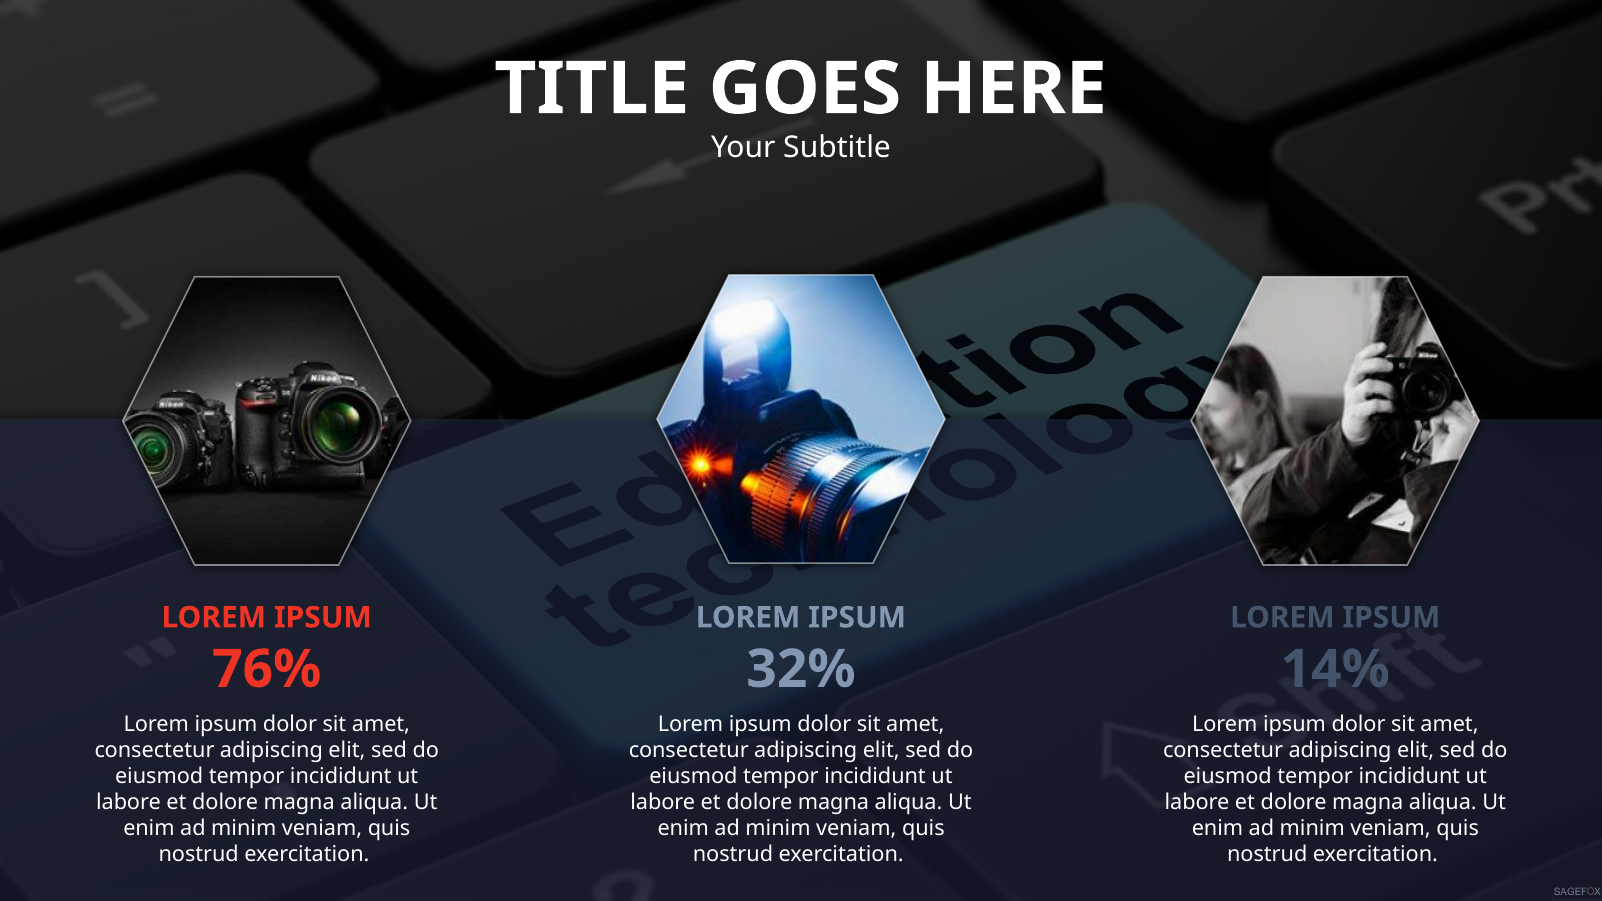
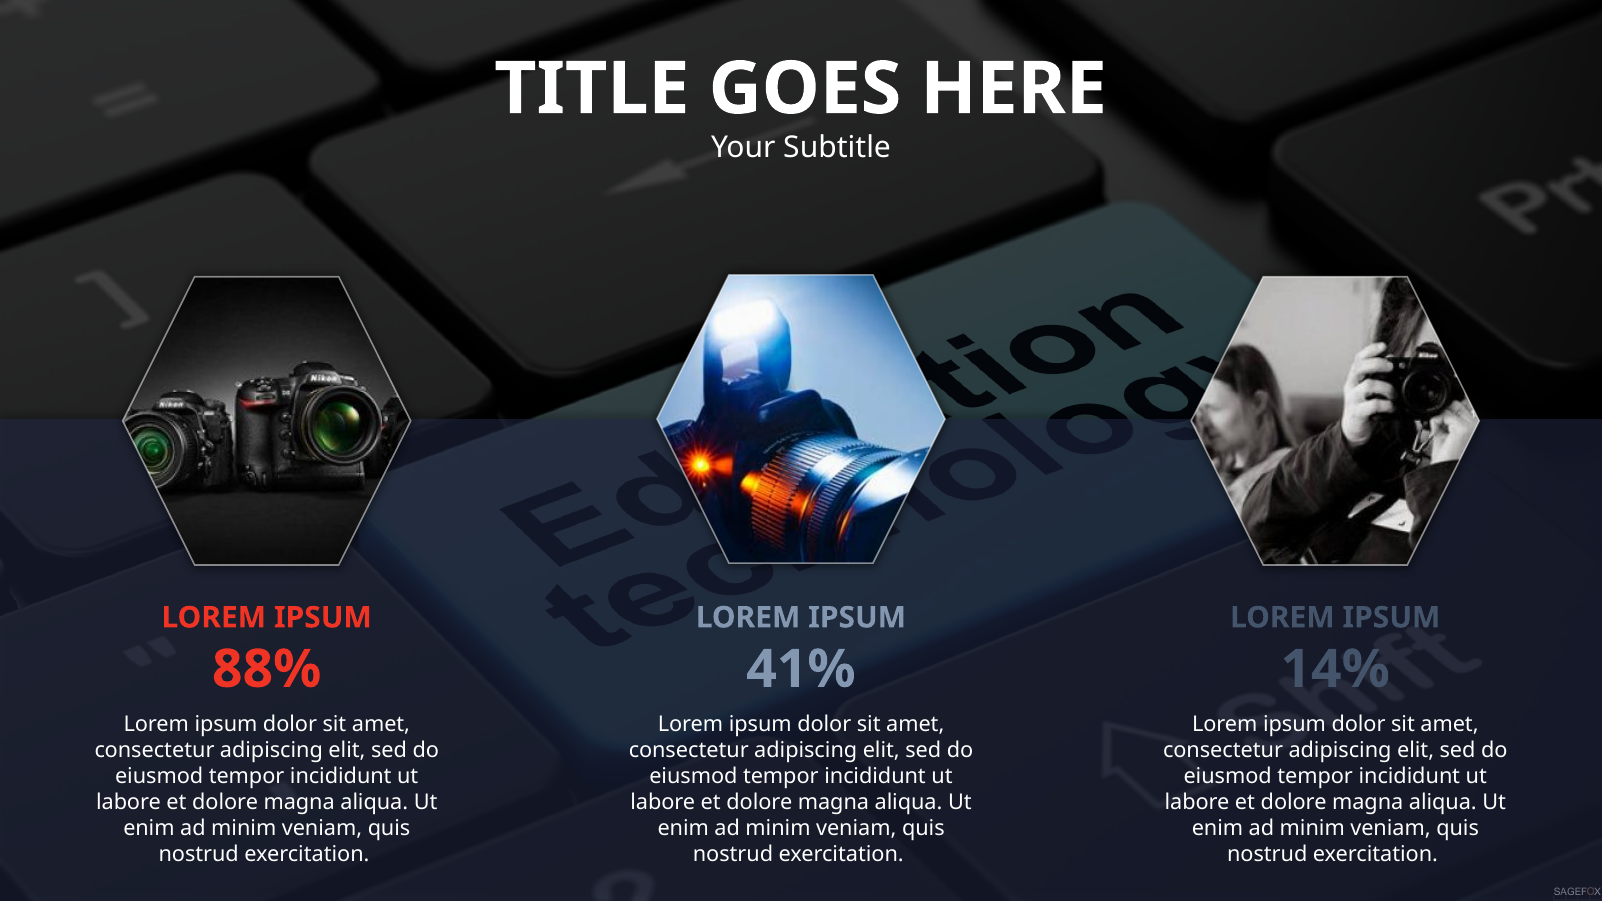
76%: 76% -> 88%
32%: 32% -> 41%
